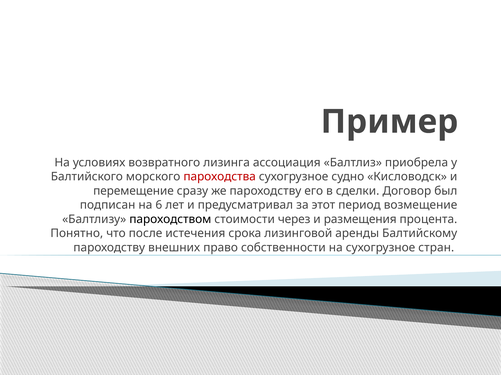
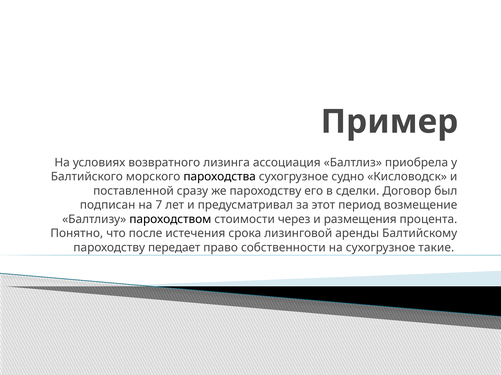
пароходства colour: red -> black
перемещение: перемещение -> поставленной
6: 6 -> 7
внешних: внешних -> передает
стран: стран -> такие
